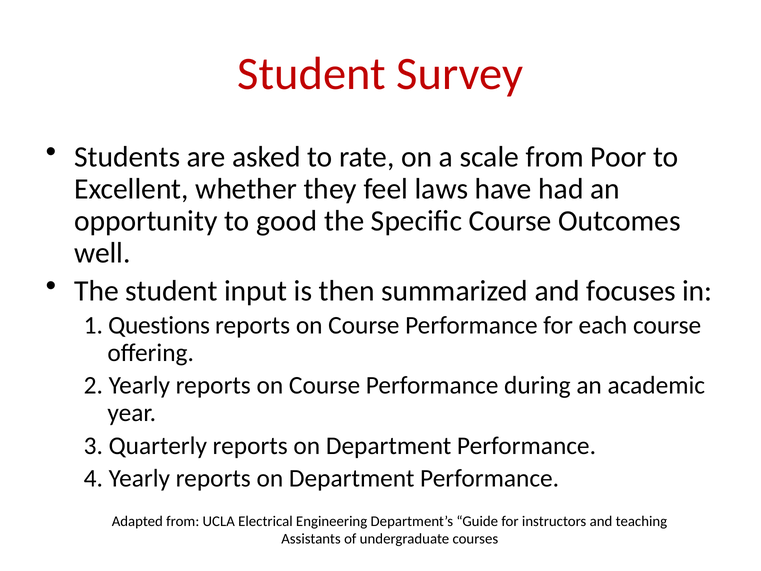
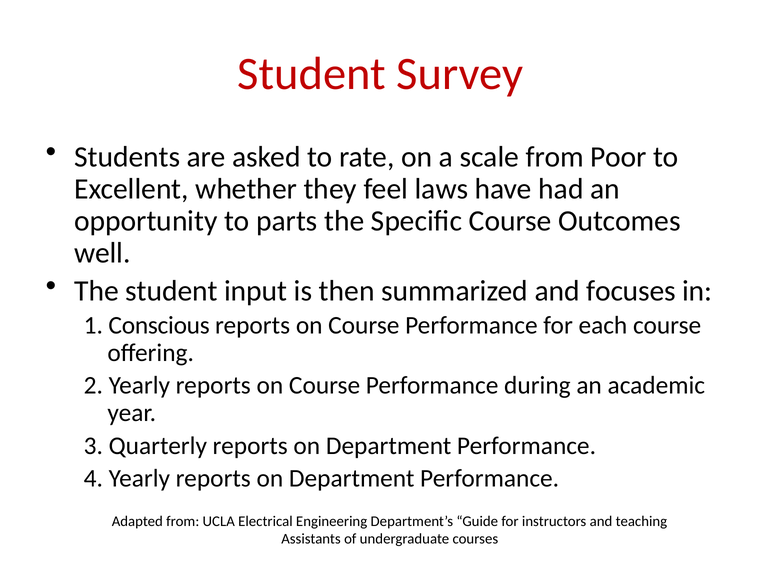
good: good -> parts
Questions: Questions -> Conscious
